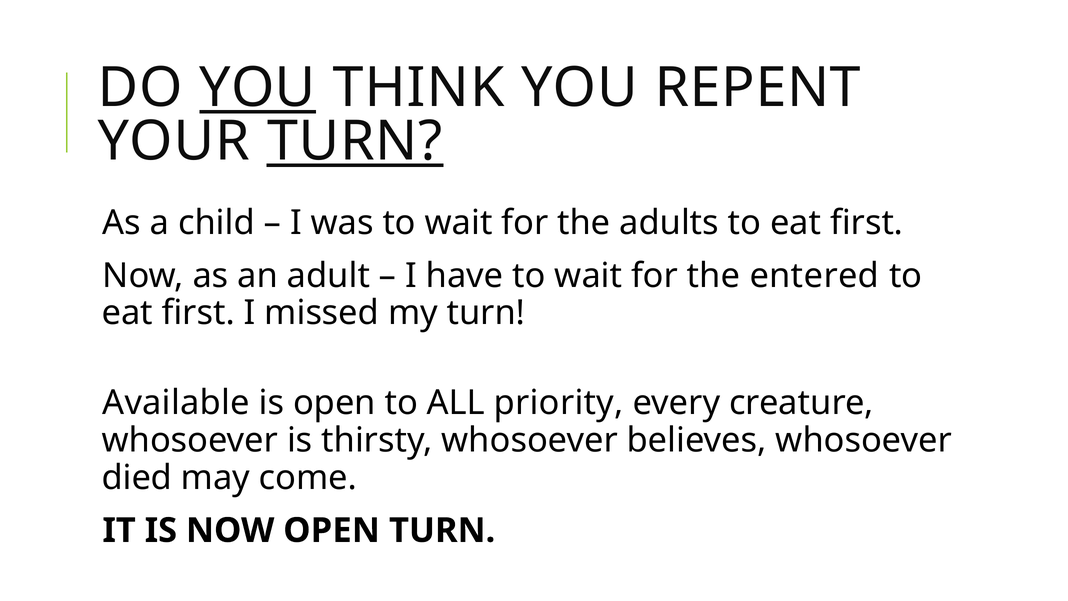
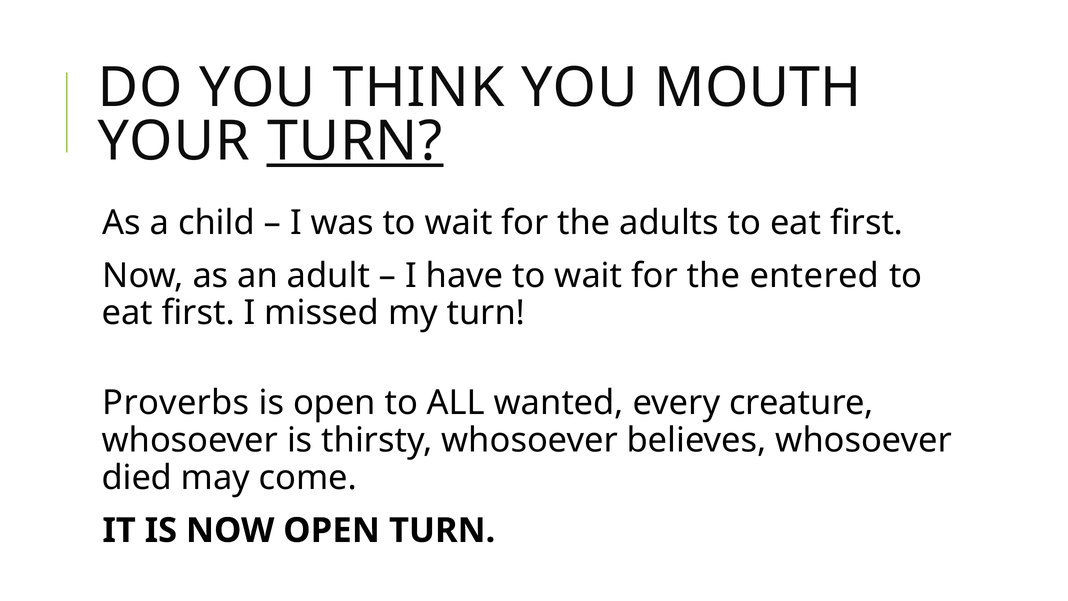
YOU at (257, 88) underline: present -> none
REPENT: REPENT -> MOUTH
Available: Available -> Proverbs
priority: priority -> wanted
